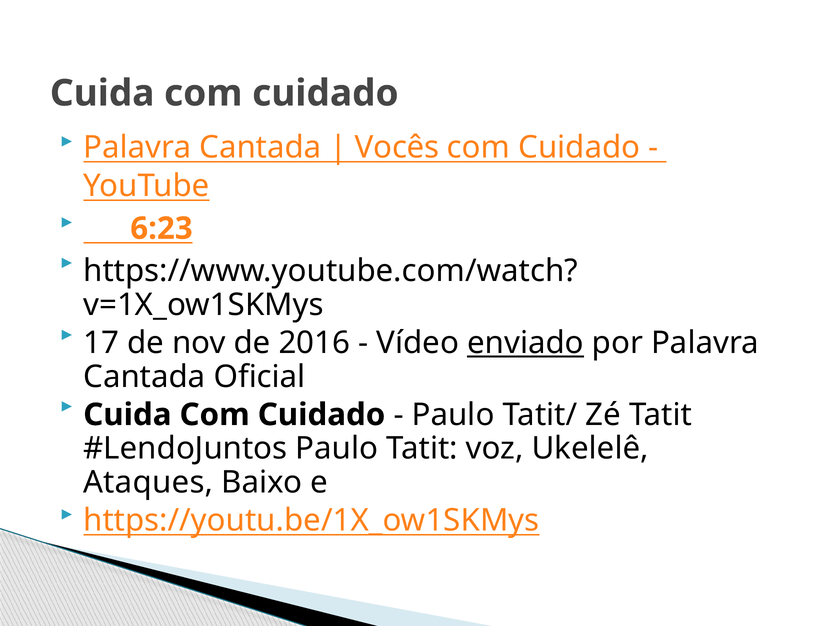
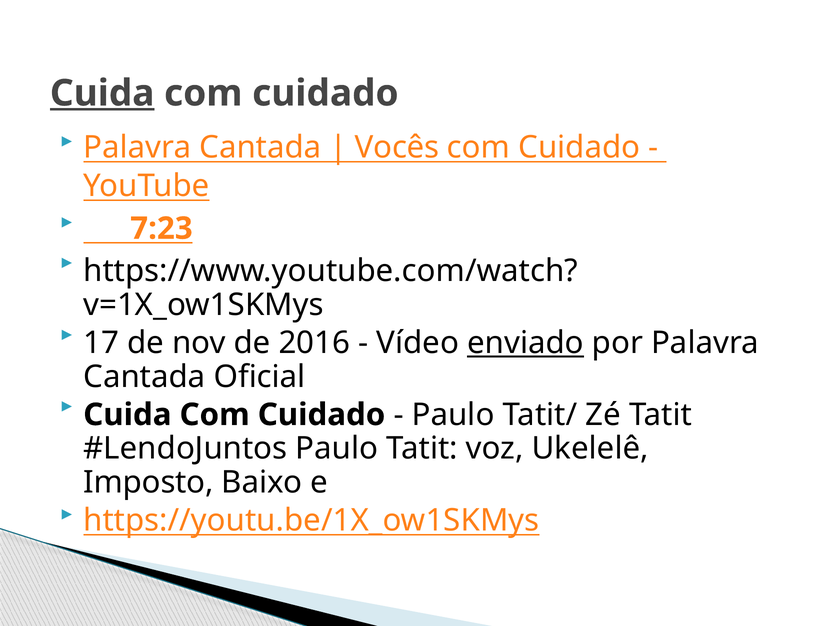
Cuida at (102, 93) underline: none -> present
6:23: 6:23 -> 7:23
Ataques: Ataques -> Imposto
